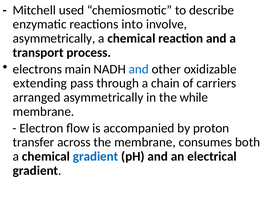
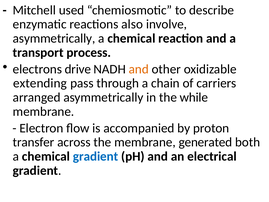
into: into -> also
main: main -> drive
and at (139, 69) colour: blue -> orange
consumes: consumes -> generated
